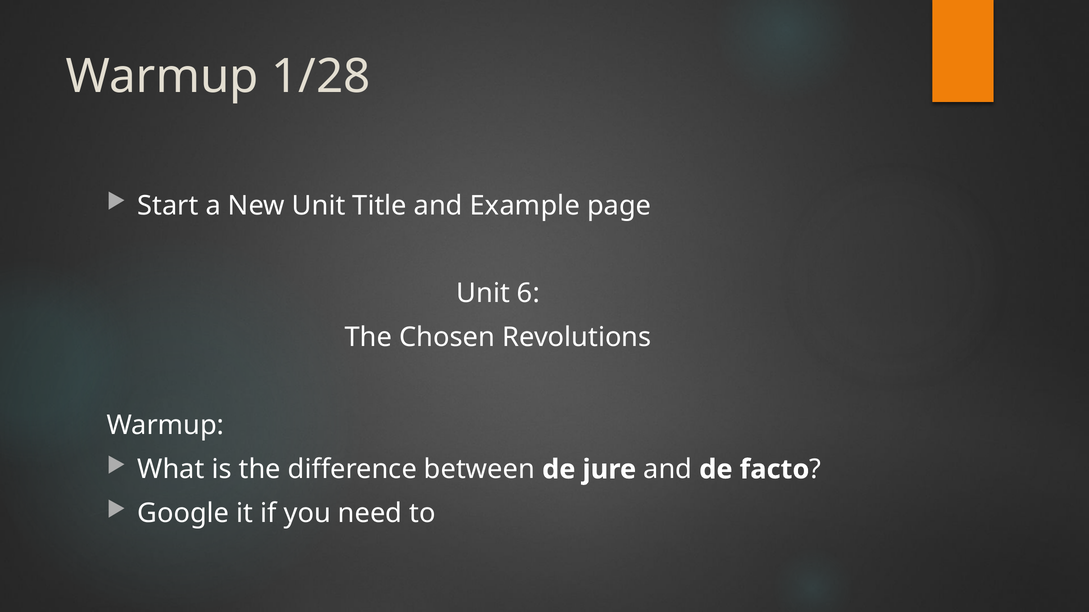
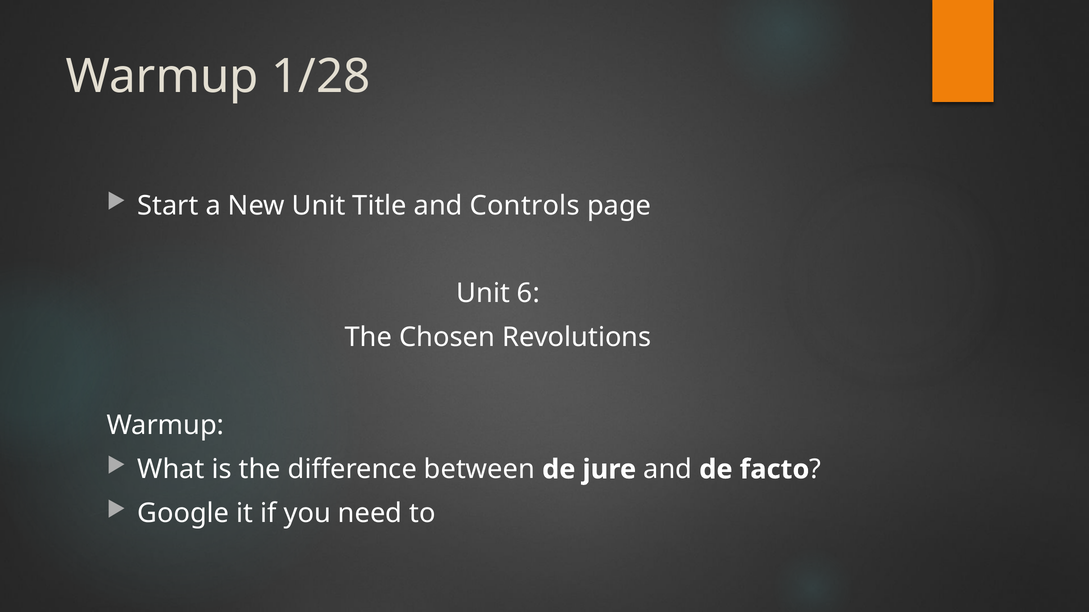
Example: Example -> Controls
